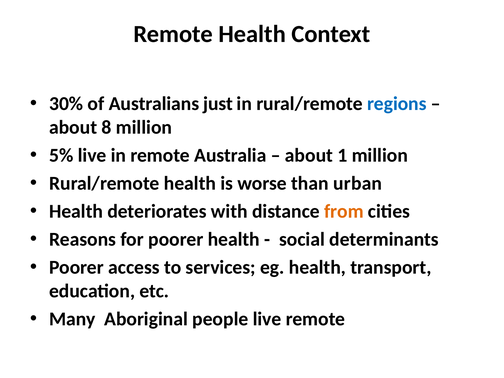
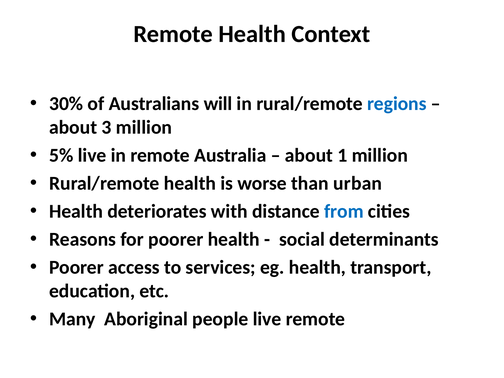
just: just -> will
8: 8 -> 3
from colour: orange -> blue
